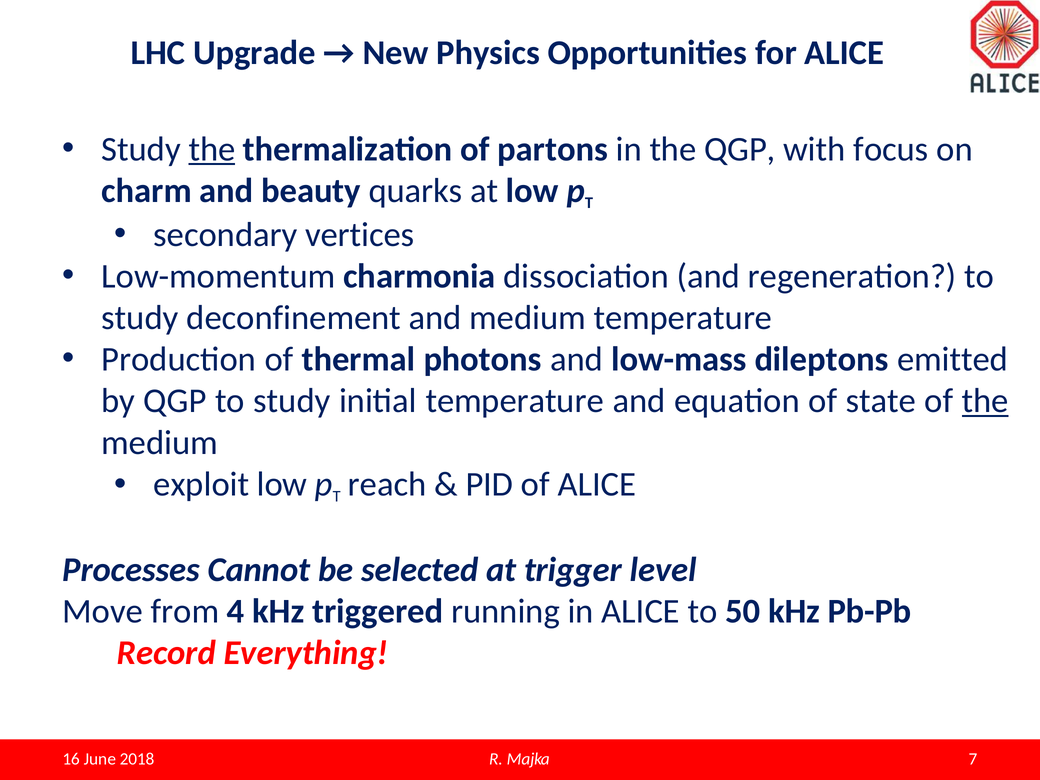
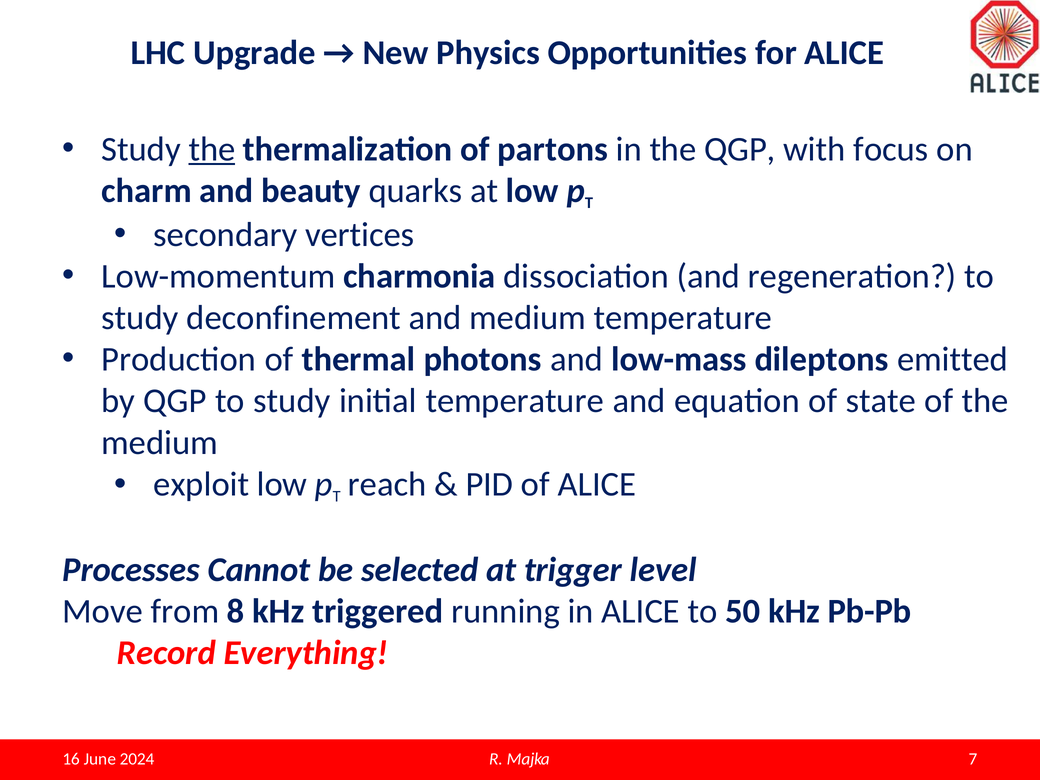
the at (985, 401) underline: present -> none
4: 4 -> 8
2018: 2018 -> 2024
